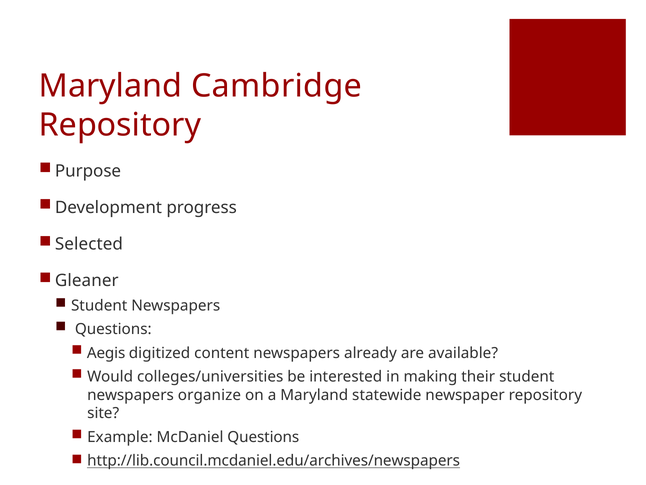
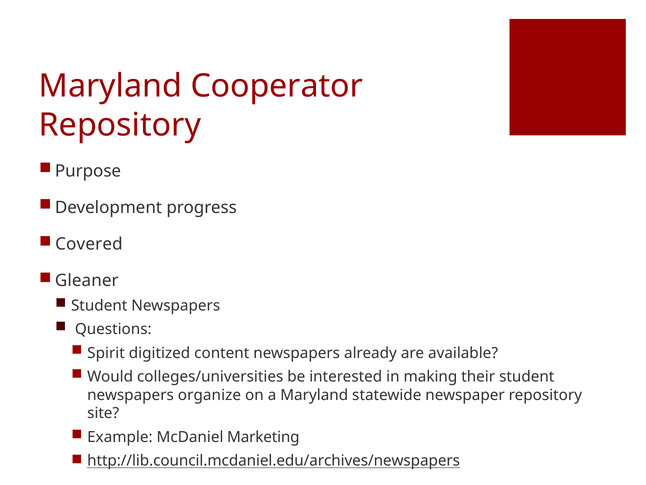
Cambridge: Cambridge -> Cooperator
Selected: Selected -> Covered
Aegis: Aegis -> Spirit
McDaniel Questions: Questions -> Marketing
